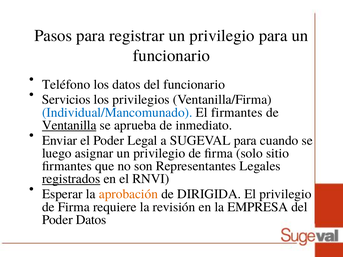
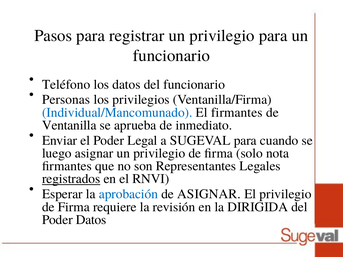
Servicios: Servicios -> Personas
Ventanilla underline: present -> none
sitio: sitio -> nota
aprobación colour: orange -> blue
de DIRIGIDA: DIRIGIDA -> ASIGNAR
EMPRESA: EMPRESA -> DIRIGIDA
